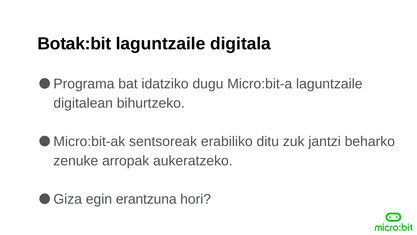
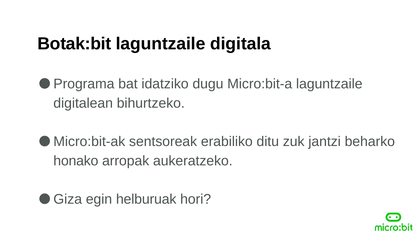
zenuke: zenuke -> honako
erantzuna: erantzuna -> helburuak
